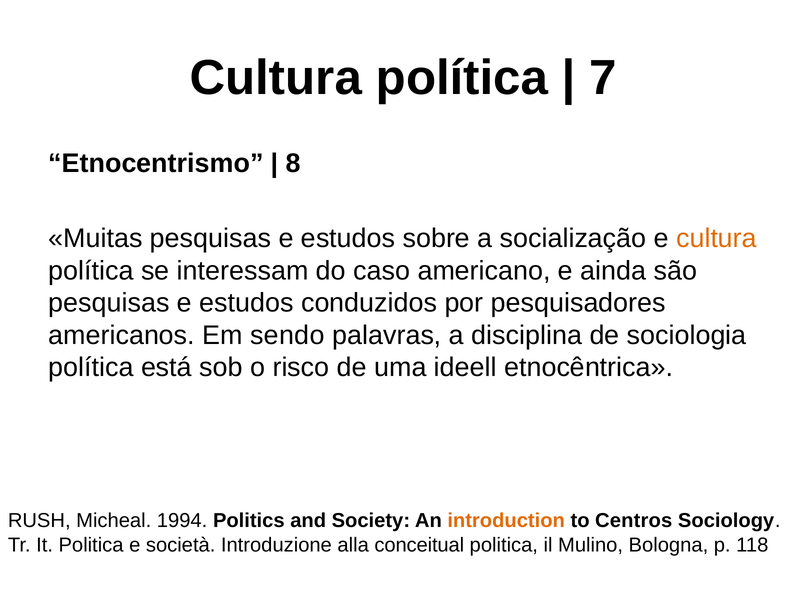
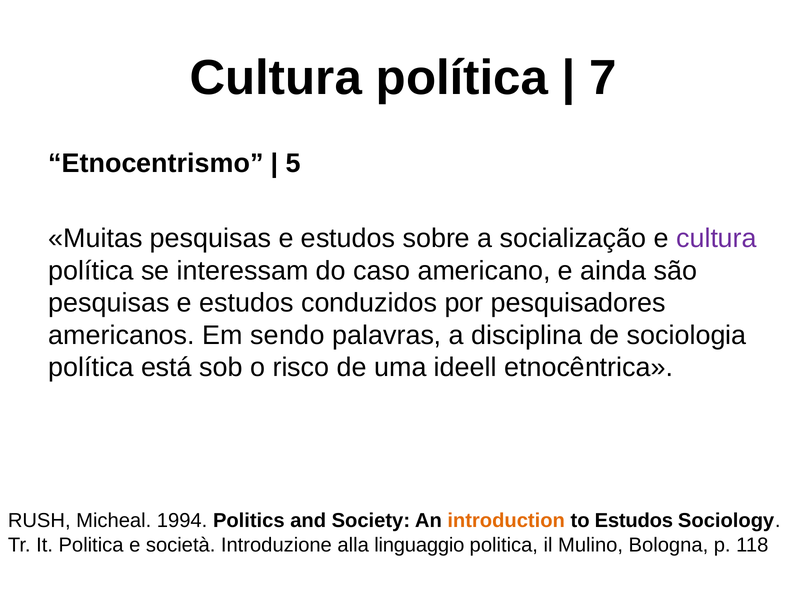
8: 8 -> 5
cultura at (717, 239) colour: orange -> purple
to Centros: Centros -> Estudos
conceitual: conceitual -> linguaggio
